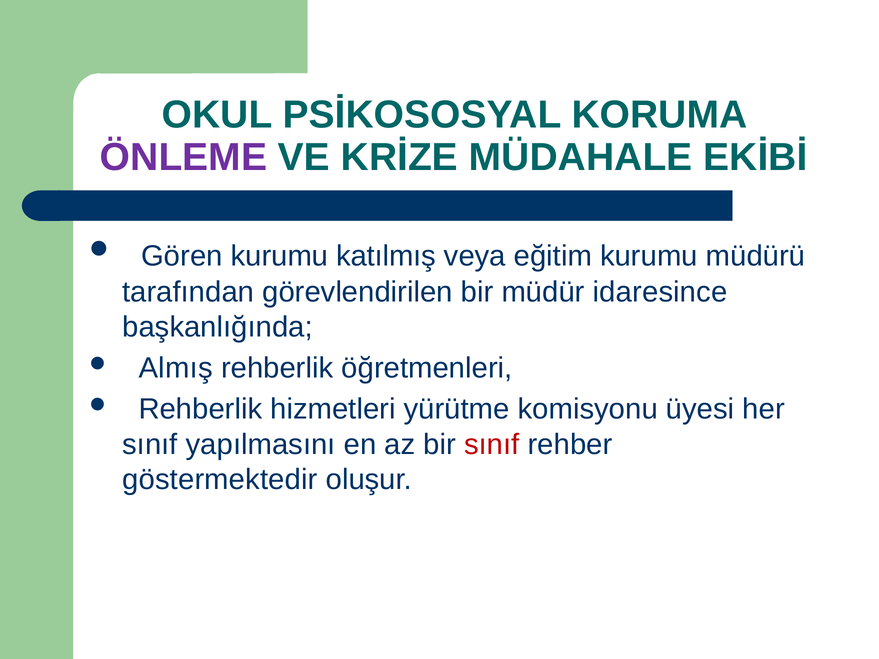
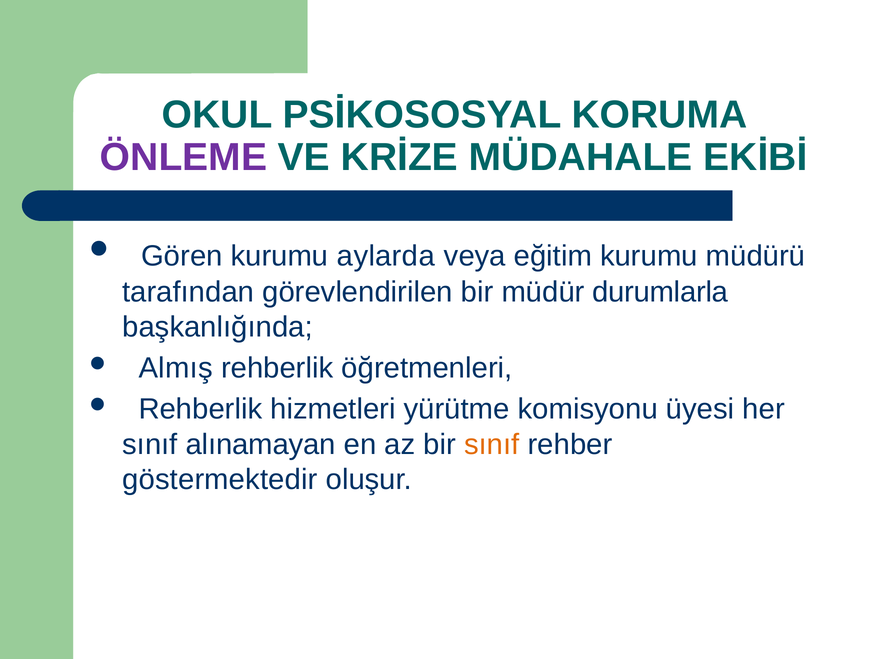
katılmış: katılmış -> aylarda
idaresince: idaresince -> durumlarla
yapılmasını: yapılmasını -> alınamayan
sınıf at (492, 445) colour: red -> orange
